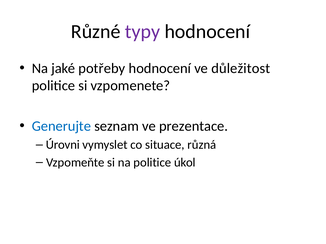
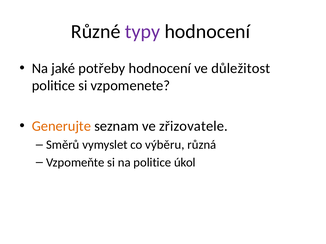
Generujte colour: blue -> orange
prezentace: prezentace -> zřizovatele
Úrovni: Úrovni -> Směrů
situace: situace -> výběru
